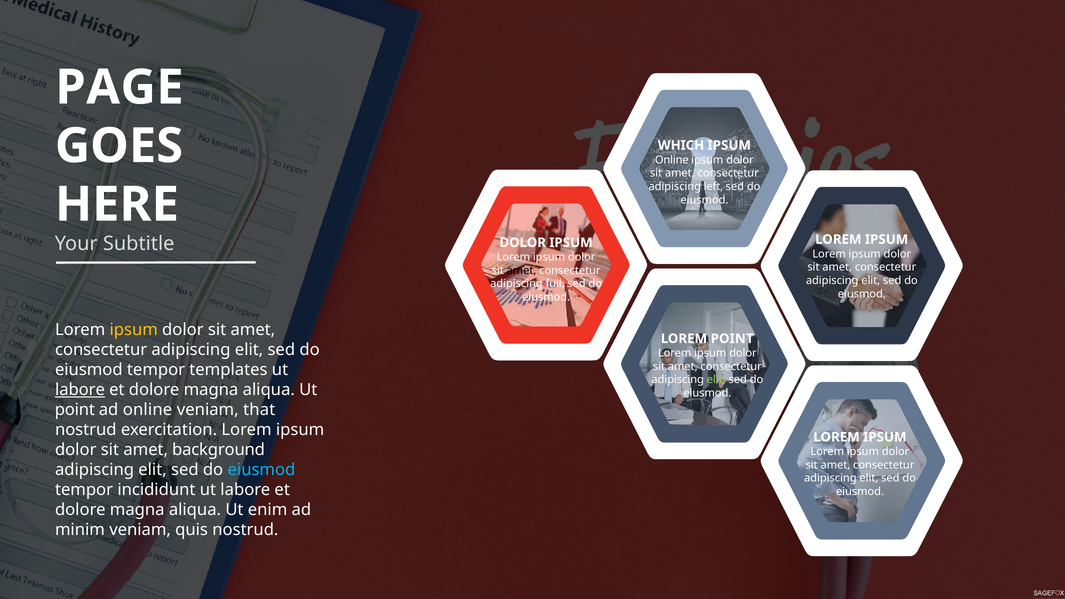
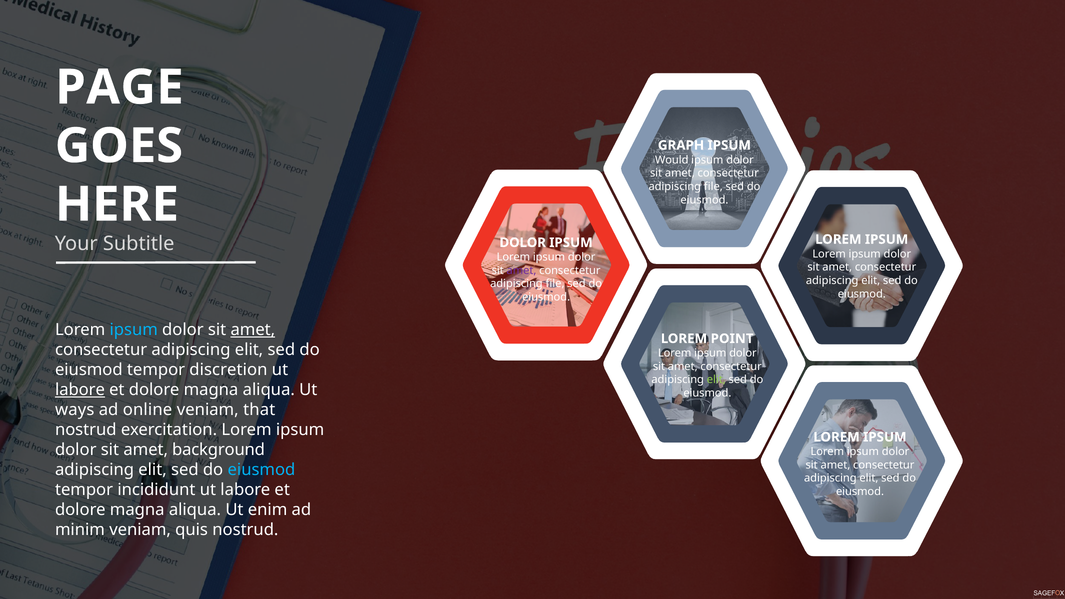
WHICH: WHICH -> GRAPH
Online at (672, 160): Online -> Would
left at (713, 187): left -> file
amet at (521, 270) colour: black -> purple
full at (555, 284): full -> file
ipsum at (134, 330) colour: yellow -> light blue
amet at (253, 330) underline: none -> present
templates: templates -> discretion
point at (75, 410): point -> ways
